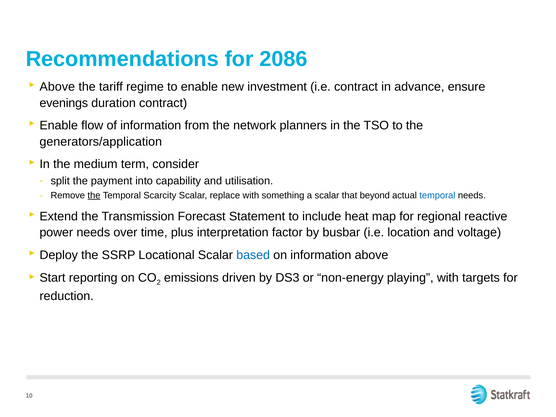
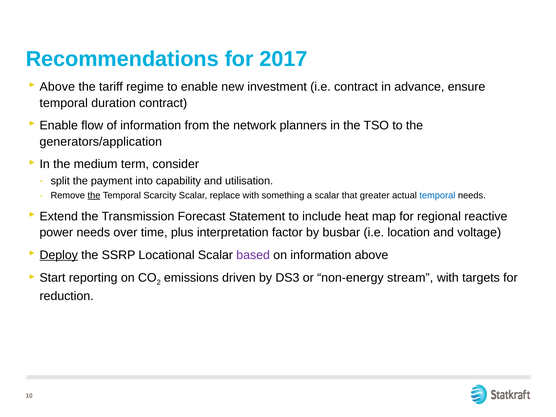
2086: 2086 -> 2017
evenings at (64, 103): evenings -> temporal
beyond: beyond -> greater
Deploy underline: none -> present
based colour: blue -> purple
playing: playing -> stream
